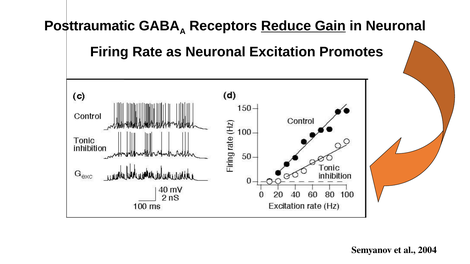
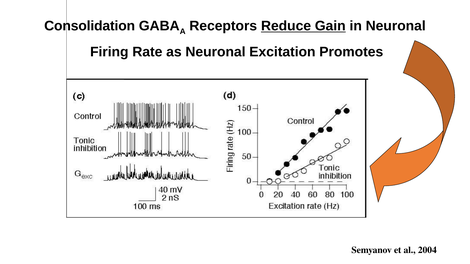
Posttraumatic: Posttraumatic -> Consolidation
